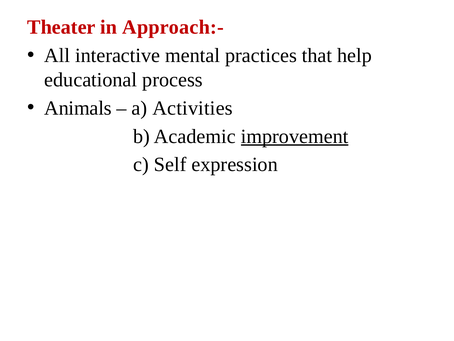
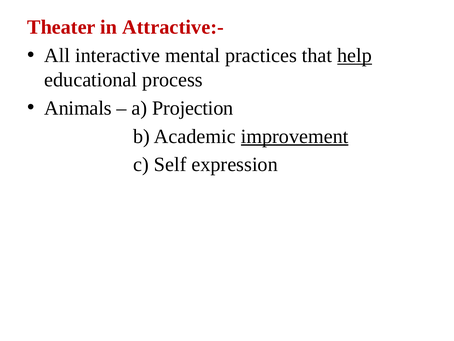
Approach:-: Approach:- -> Attractive:-
help underline: none -> present
Activities: Activities -> Projection
